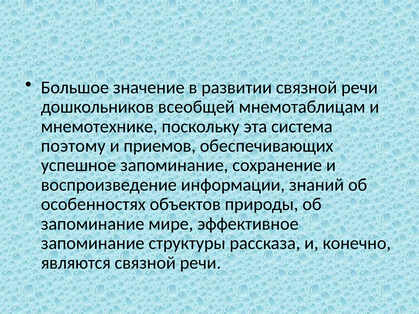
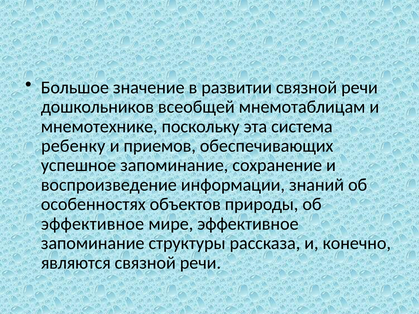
поэтому: поэтому -> ребенку
запоминание at (93, 224): запоминание -> эффективное
